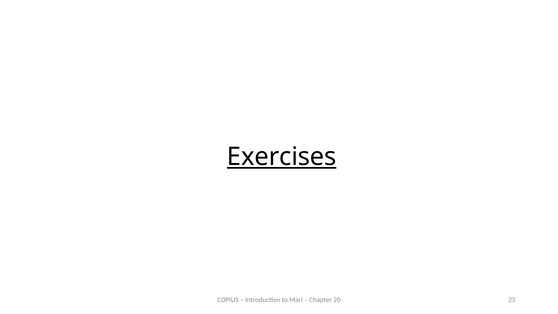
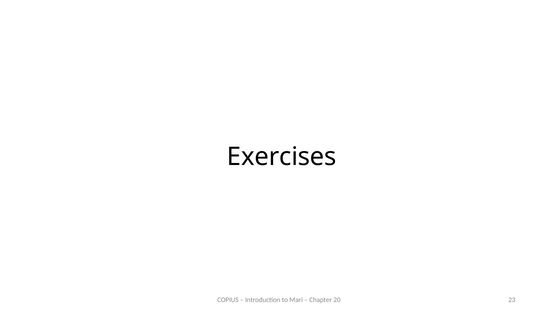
Exercises underline: present -> none
